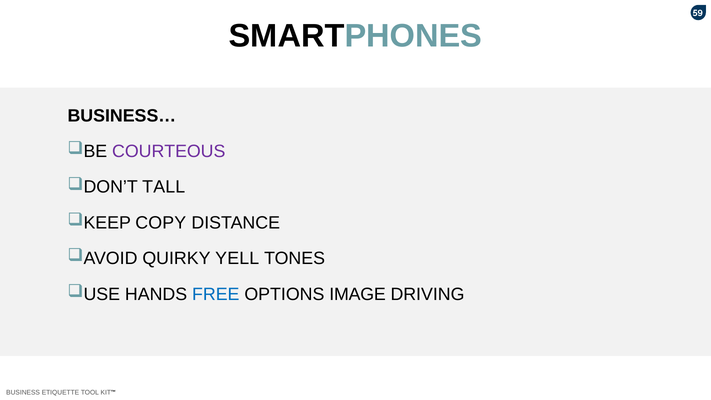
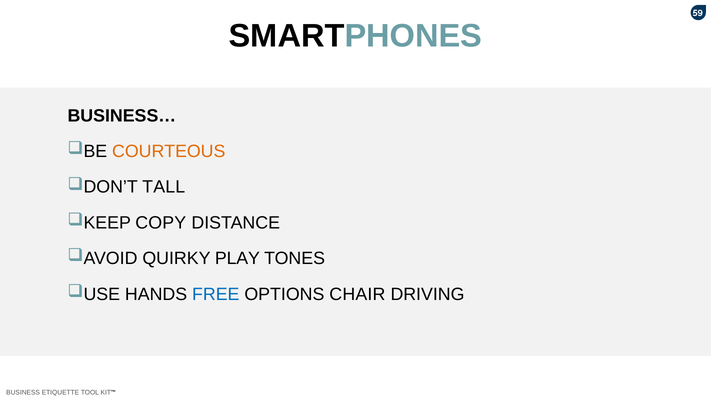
COURTEOUS colour: purple -> orange
YELL: YELL -> PLAY
IMAGE: IMAGE -> CHAIR
